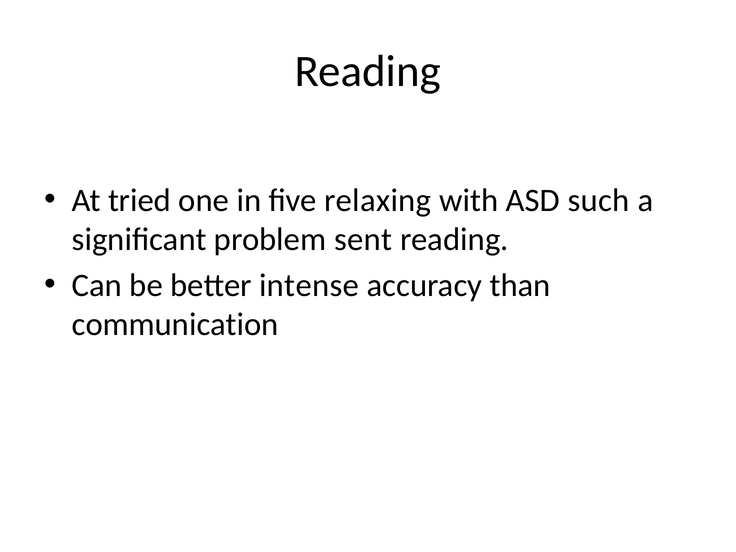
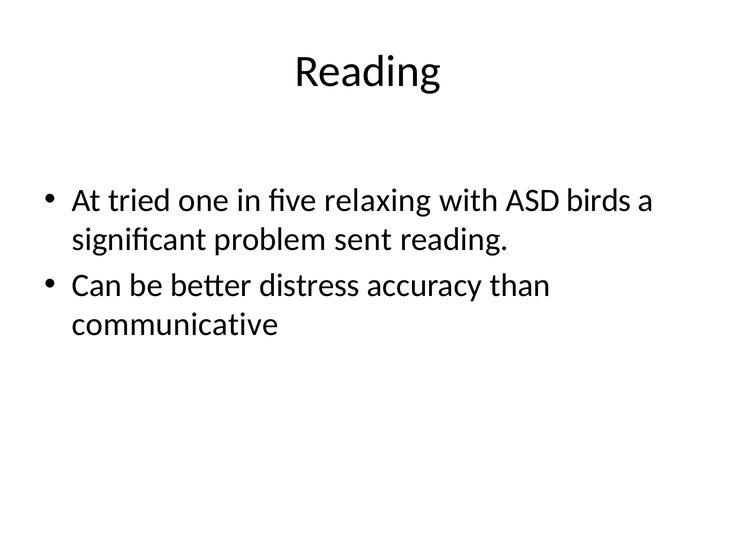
such: such -> birds
intense: intense -> distress
communication: communication -> communicative
